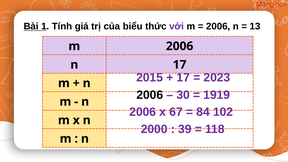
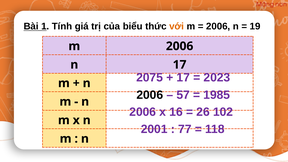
với colour: purple -> orange
13: 13 -> 19
2015: 2015 -> 2075
30: 30 -> 57
1919: 1919 -> 1985
67: 67 -> 16
84: 84 -> 26
2000: 2000 -> 2001
39: 39 -> 77
